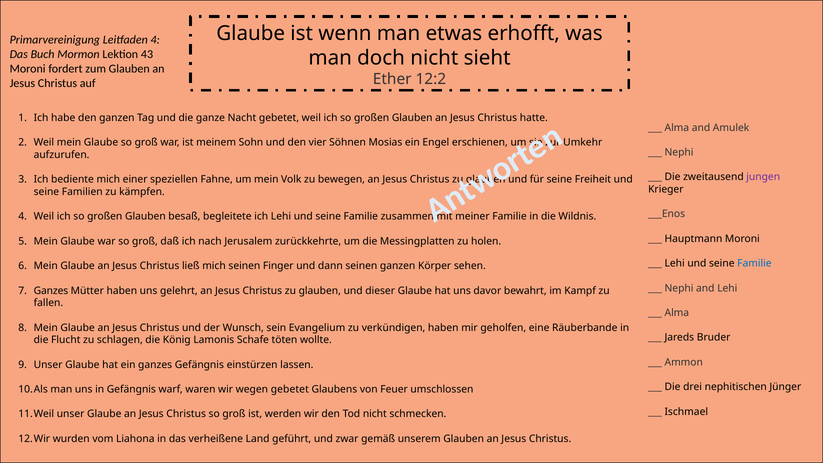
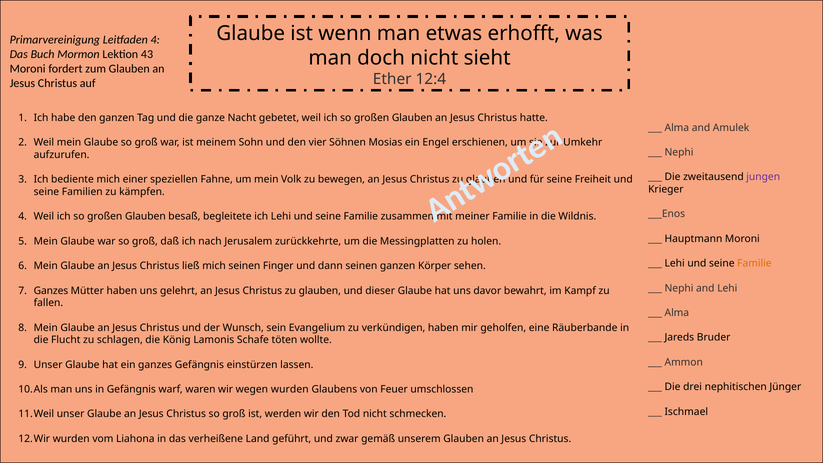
12:2: 12:2 -> 12:4
Familie at (754, 263) colour: blue -> orange
wegen gebetet: gebetet -> wurden
